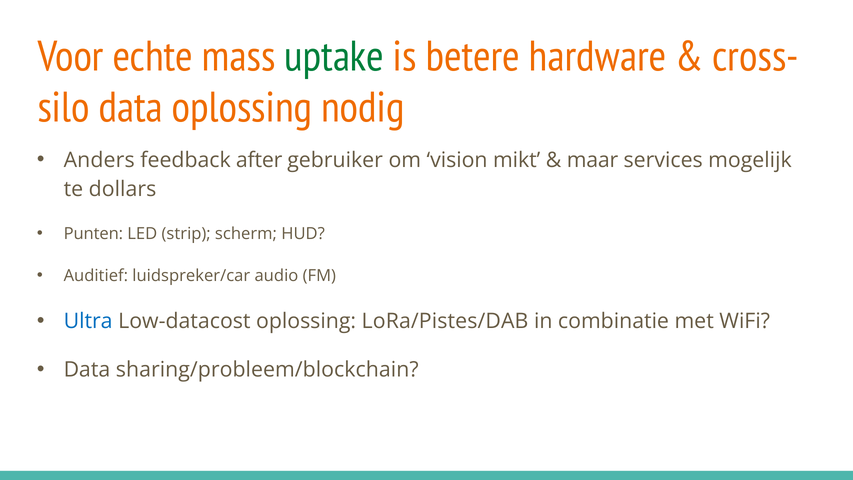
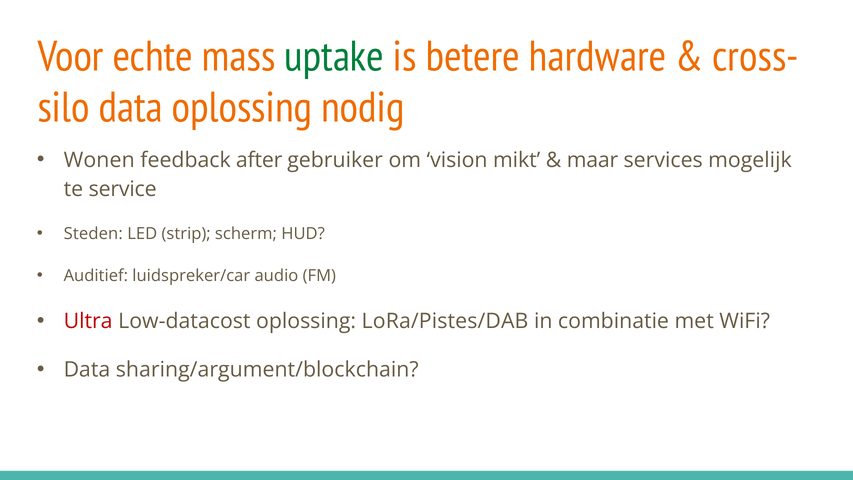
Anders: Anders -> Wonen
dollars: dollars -> service
Punten: Punten -> Steden
Ultra colour: blue -> red
sharing/probleem/blockchain: sharing/probleem/blockchain -> sharing/argument/blockchain
